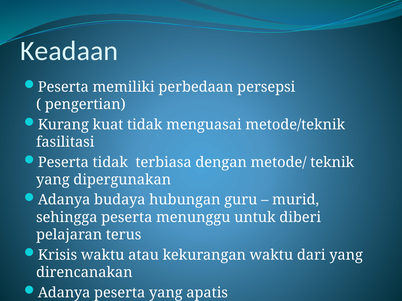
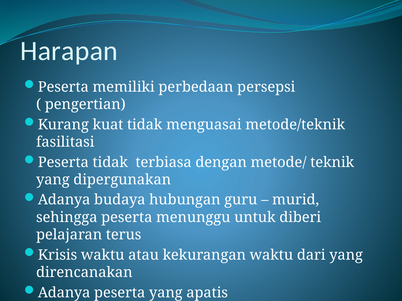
Keadaan: Keadaan -> Harapan
